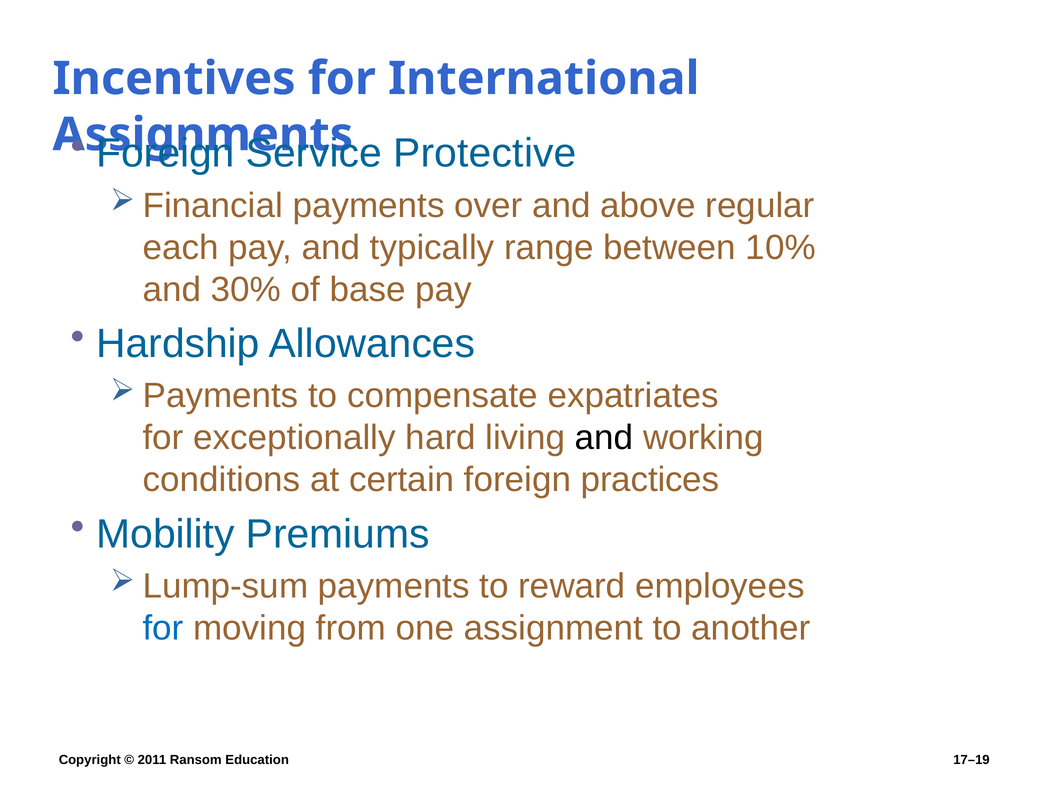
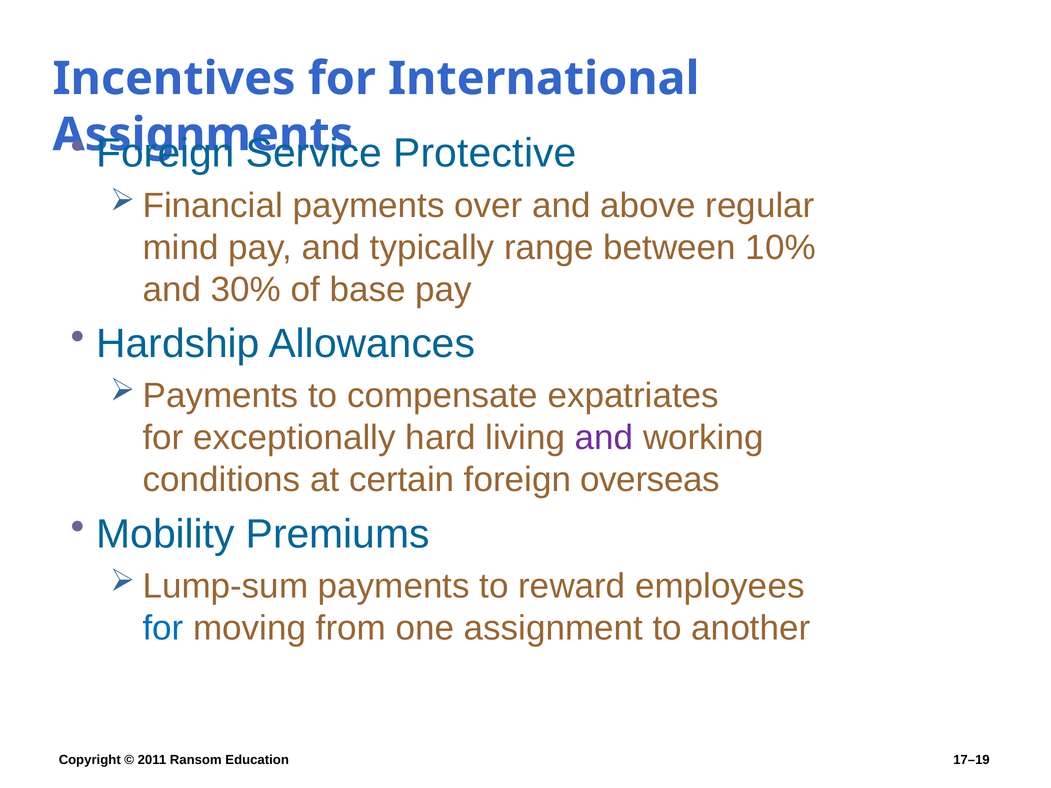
each: each -> mind
and at (604, 438) colour: black -> purple
practices: practices -> overseas
